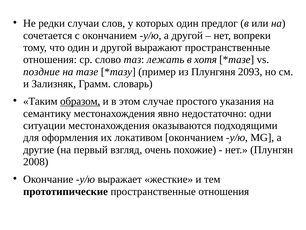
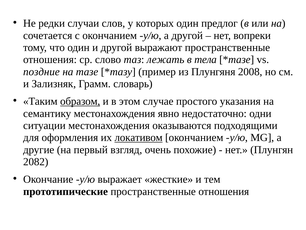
хотя: хотя -> тела
2093: 2093 -> 2008
локативом underline: none -> present
2008: 2008 -> 2082
